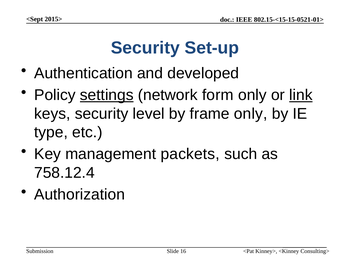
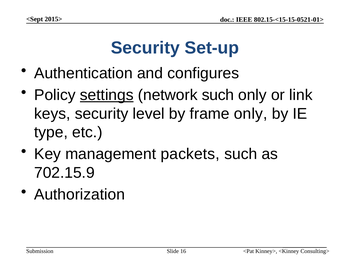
developed: developed -> configures
network form: form -> such
link underline: present -> none
758.12.4: 758.12.4 -> 702.15.9
